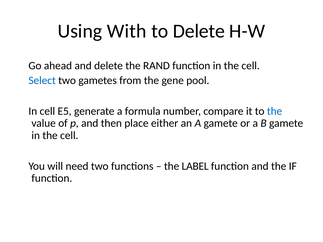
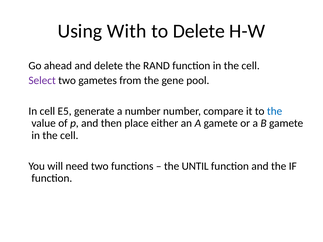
Select colour: blue -> purple
a formula: formula -> number
LABEL: LABEL -> UNTIL
